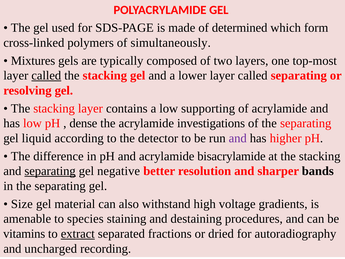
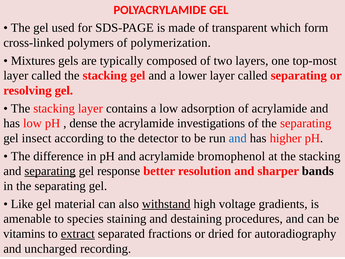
determined: determined -> transparent
simultaneously: simultaneously -> polymerization
called at (46, 76) underline: present -> none
supporting: supporting -> adsorption
liquid: liquid -> insect
and at (238, 138) colour: purple -> blue
bisacrylamide: bisacrylamide -> bromophenol
negative: negative -> response
Size: Size -> Like
withstand underline: none -> present
